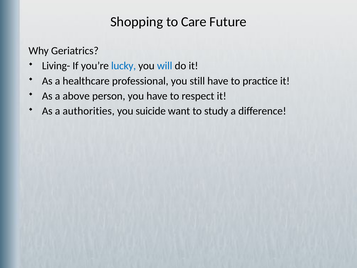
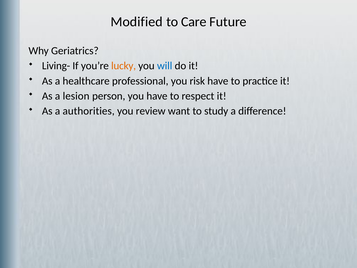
Shopping: Shopping -> Modified
lucky colour: blue -> orange
still: still -> risk
above: above -> lesion
suicide: suicide -> review
